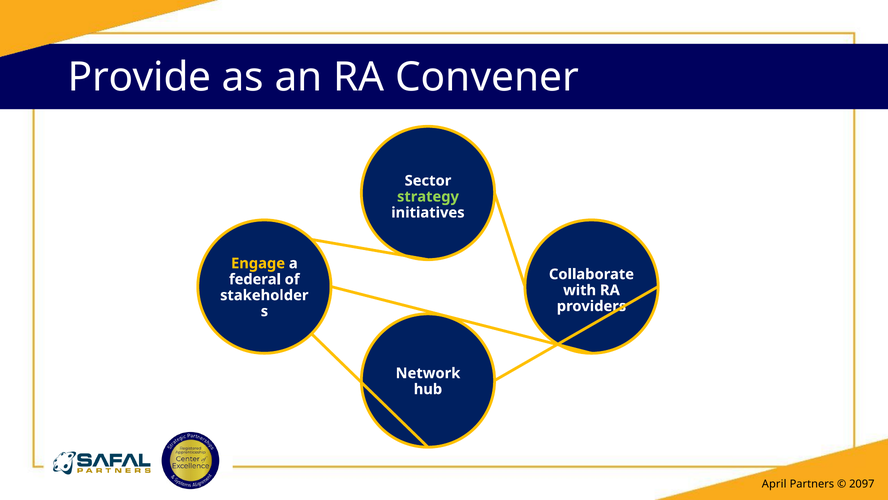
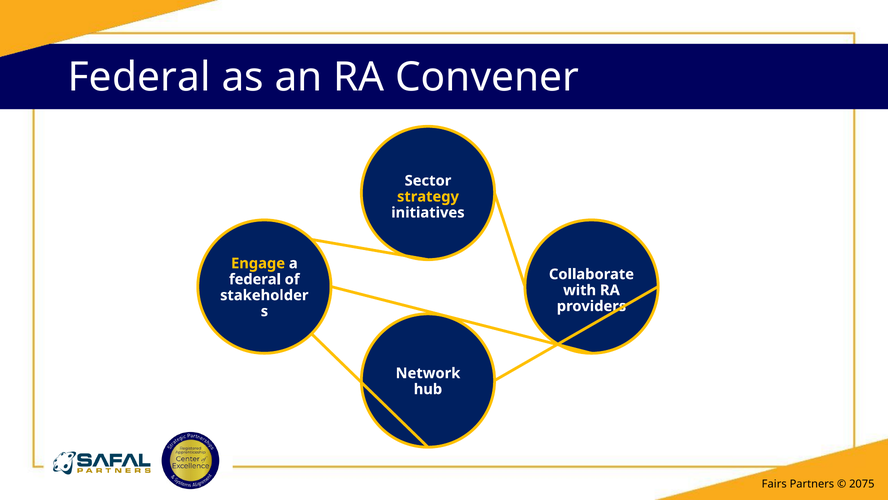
Provide at (140, 77): Provide -> Federal
strategy colour: light green -> yellow
April: April -> Fairs
2097: 2097 -> 2075
